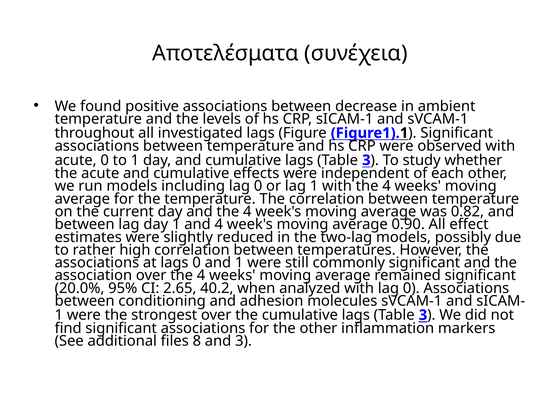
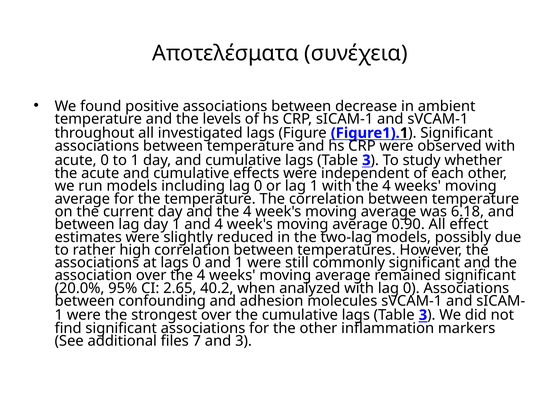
0.82: 0.82 -> 6.18
conditioning: conditioning -> confounding
8: 8 -> 7
